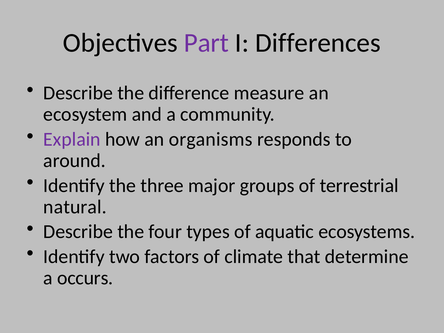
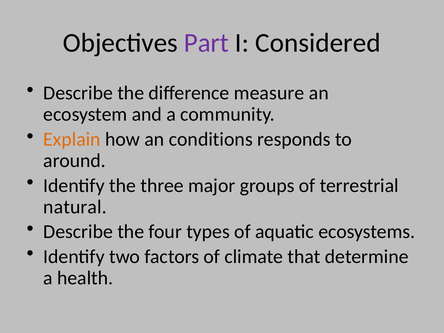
Differences: Differences -> Considered
Explain colour: purple -> orange
organisms: organisms -> conditions
occurs: occurs -> health
